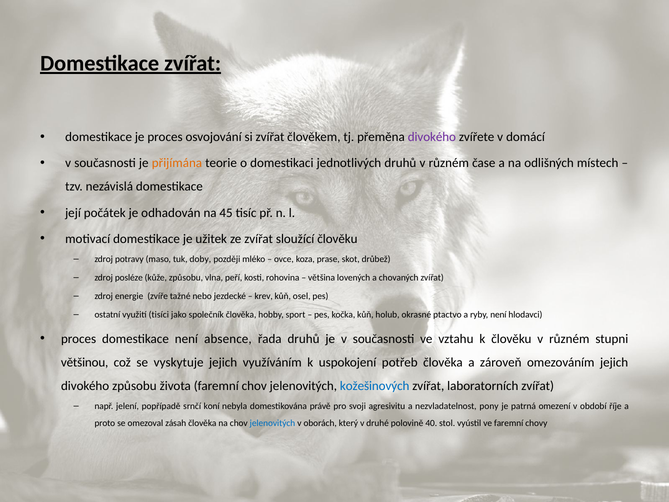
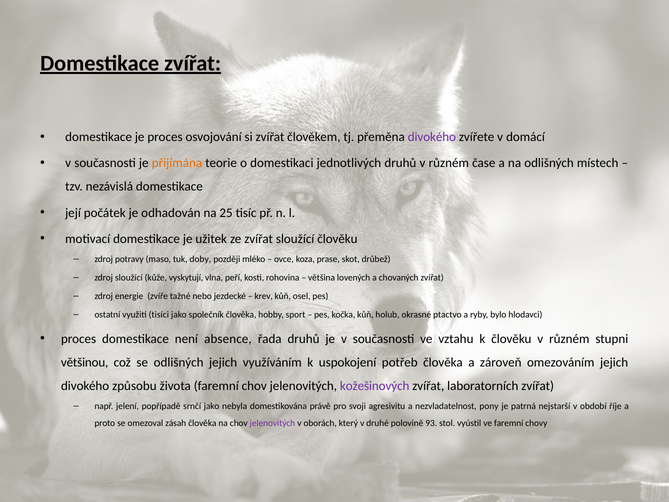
45: 45 -> 25
zdroj posléze: posléze -> sloužící
kůže způsobu: způsobu -> vyskytují
ryby není: není -> bylo
se vyskytuje: vyskytuje -> odlišných
kožešinových colour: blue -> purple
srnčí koní: koní -> jako
omezení: omezení -> nejstarší
jelenovitých at (272, 423) colour: blue -> purple
40: 40 -> 93
